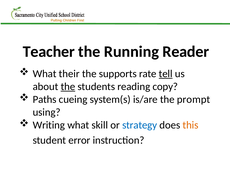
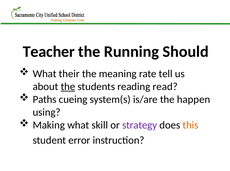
Reader: Reader -> Should
supports: supports -> meaning
tell underline: present -> none
copy: copy -> read
prompt: prompt -> happen
Writing: Writing -> Making
strategy colour: blue -> purple
